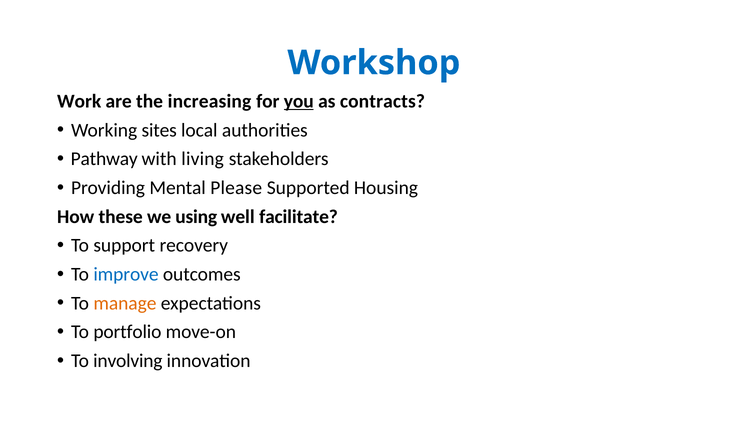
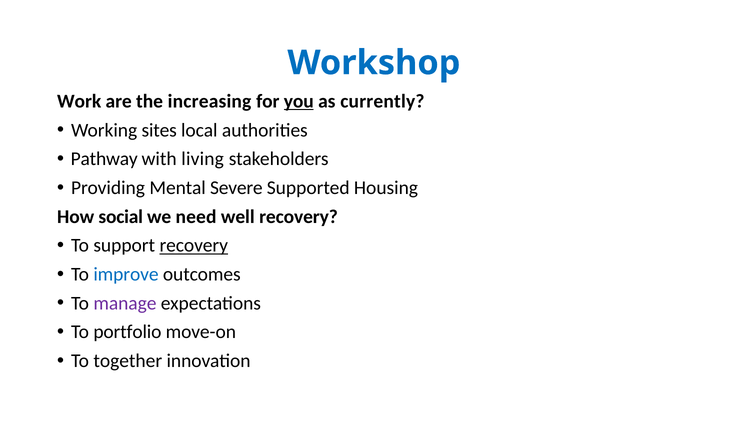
contracts: contracts -> currently
Please: Please -> Severe
these: these -> social
using: using -> need
well facilitate: facilitate -> recovery
recovery at (194, 245) underline: none -> present
manage colour: orange -> purple
involving: involving -> together
